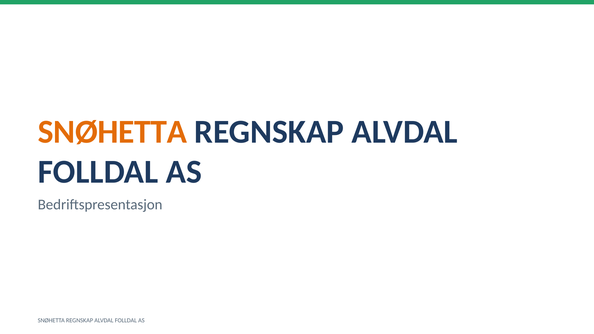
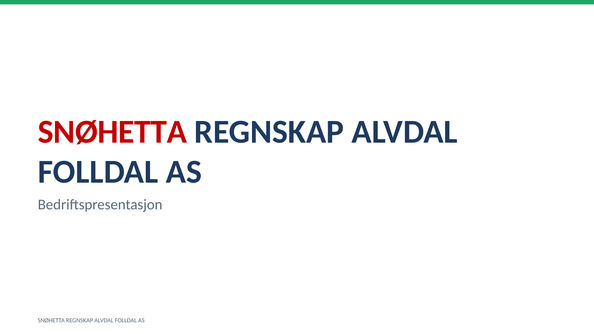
SNØHETTA at (112, 132) colour: orange -> red
